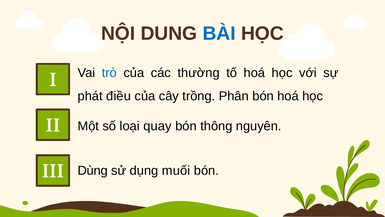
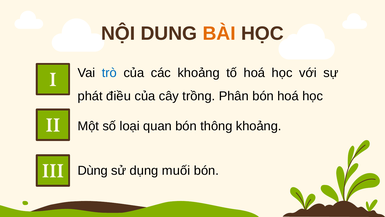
BÀI colour: blue -> orange
các thường: thường -> khoảng
quay: quay -> quan
thông nguyên: nguyên -> khoảng
